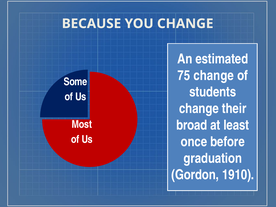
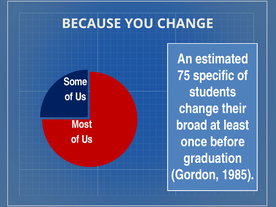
75 change: change -> specific
1910: 1910 -> 1985
